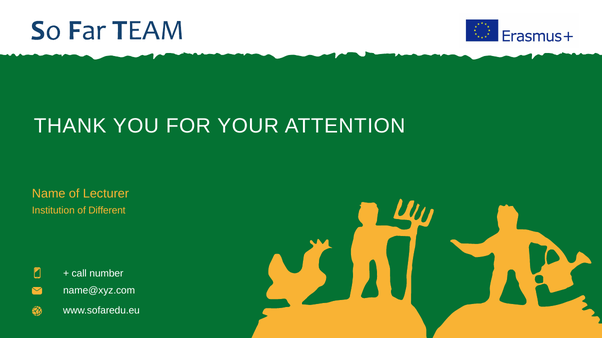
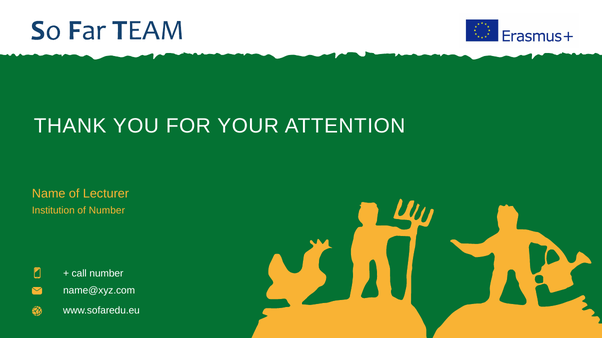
of Different: Different -> Number
